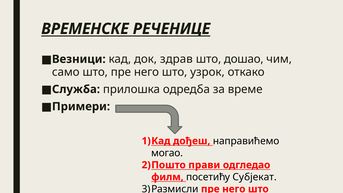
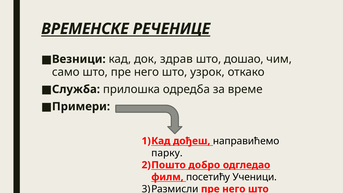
могао: могао -> парку
прави: прави -> добро
Субјекат: Субјекат -> Ученици
